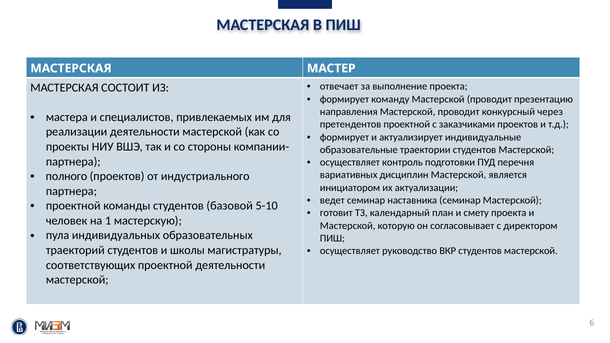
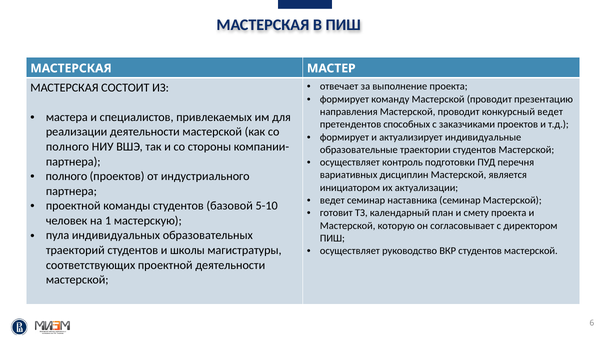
конкурсный через: через -> ведет
претендентов проектной: проектной -> способных
проекты at (68, 147): проекты -> полного
